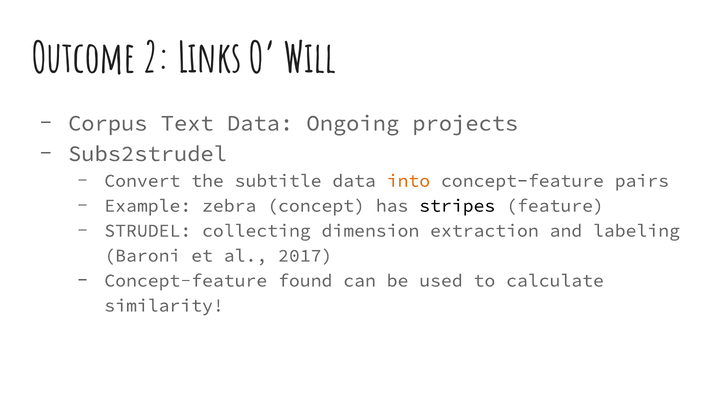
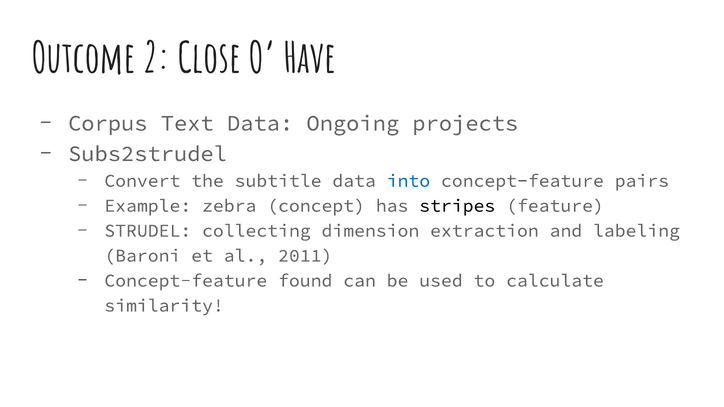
Links: Links -> Close
Will: Will -> Have
into colour: orange -> blue
2017: 2017 -> 2011
